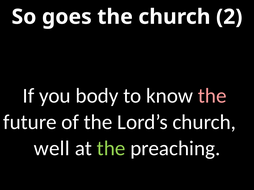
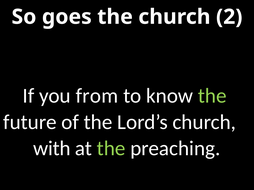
body: body -> from
the at (212, 96) colour: pink -> light green
well: well -> with
